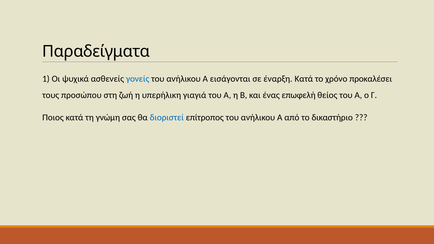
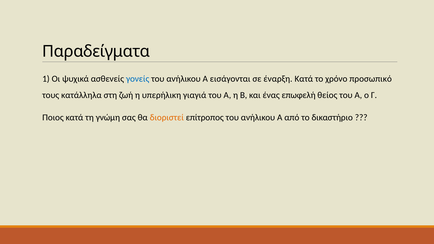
προκαλέσει: προκαλέσει -> προσωπικό
προσώπου: προσώπου -> κατάλληλα
διοριστεί colour: blue -> orange
